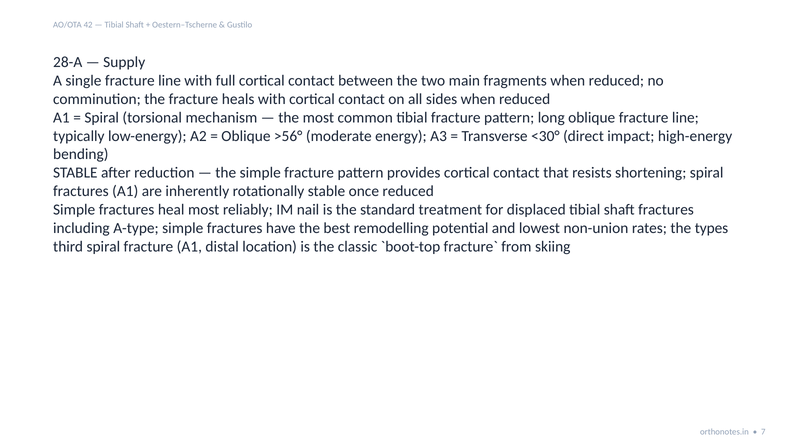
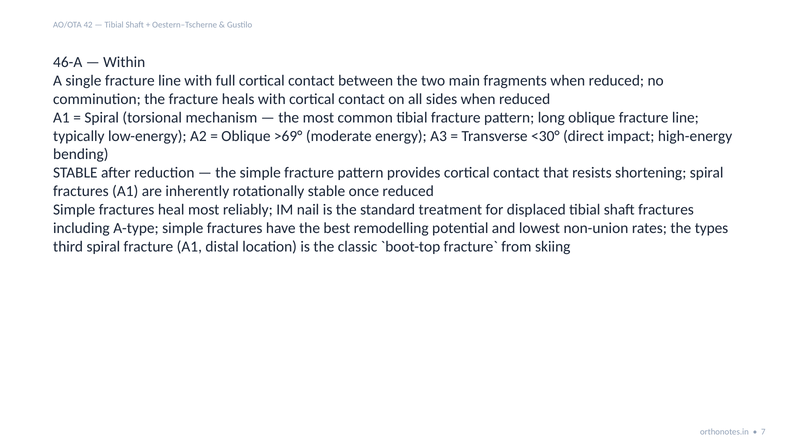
28-A: 28-A -> 46-A
Supply: Supply -> Within
>56°: >56° -> >69°
